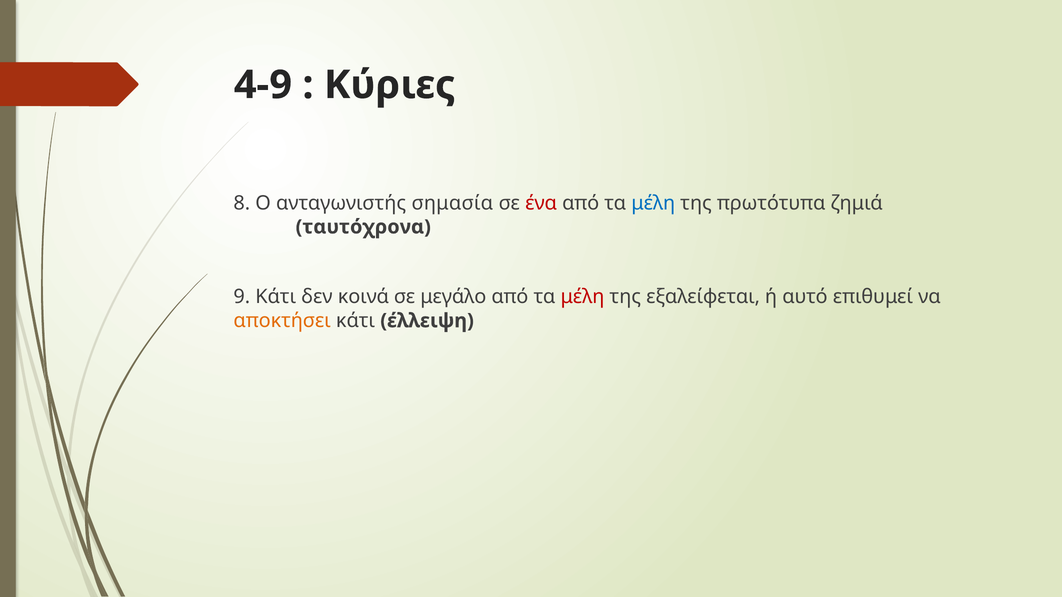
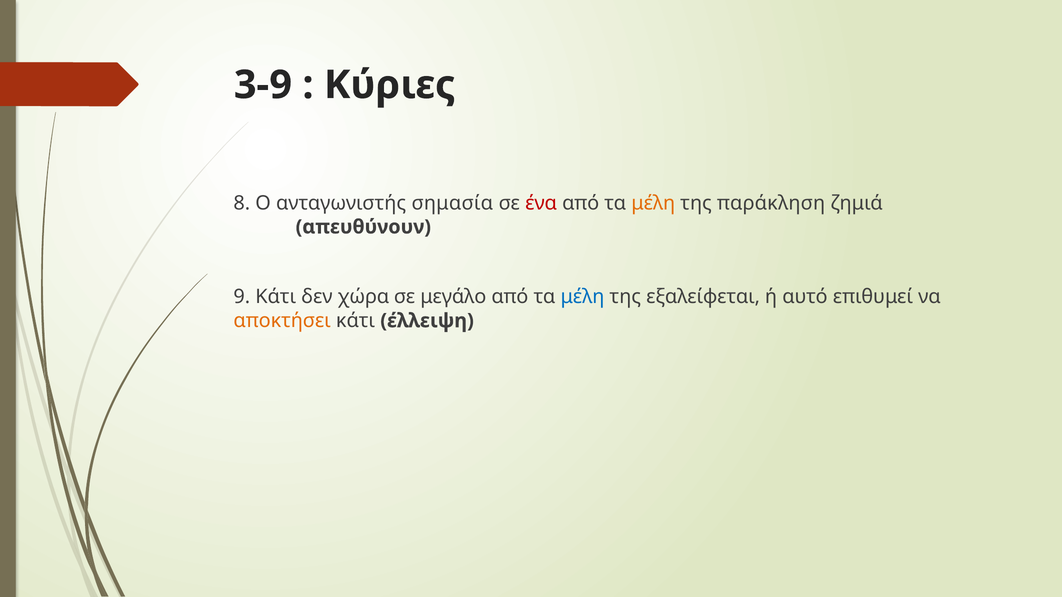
4-9: 4-9 -> 3-9
μέλη at (653, 203) colour: blue -> orange
πρωτότυπα: πρωτότυπα -> παράκληση
ταυτόχρονα: ταυτόχρονα -> απευθύνουν
κοινά: κοινά -> χώρα
μέλη at (582, 297) colour: red -> blue
